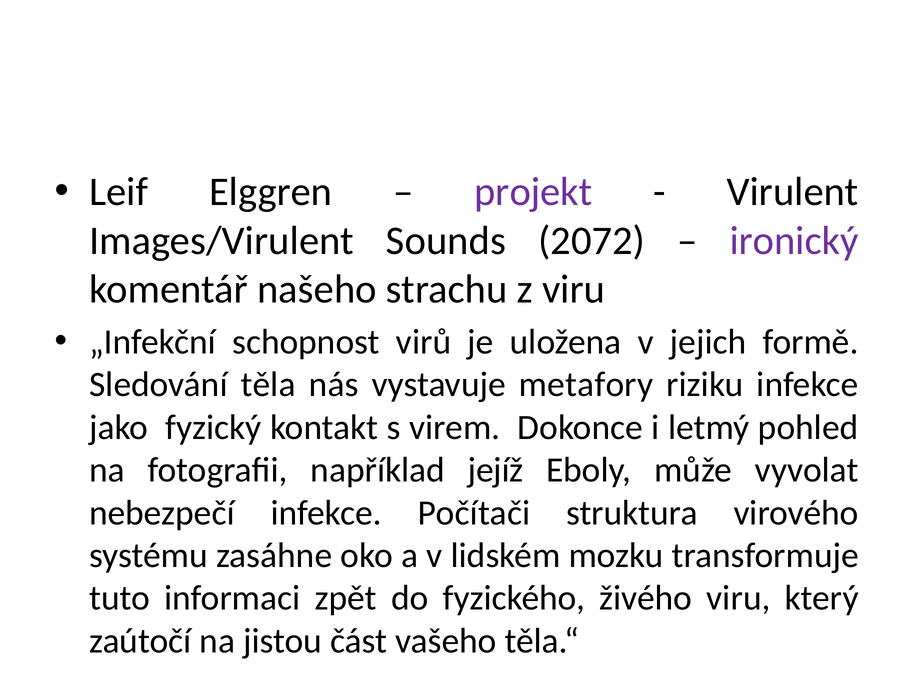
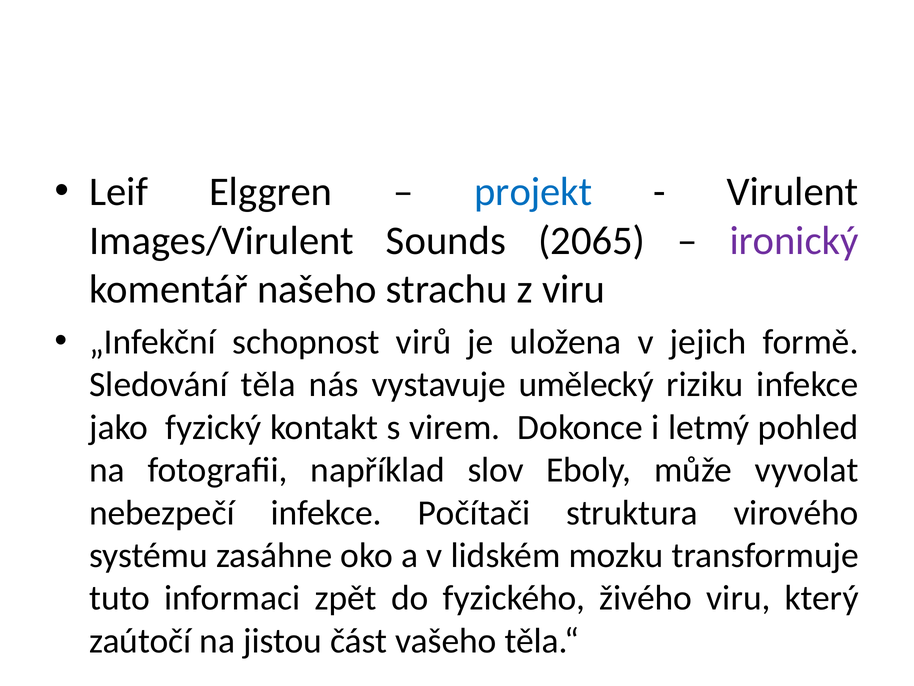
projekt colour: purple -> blue
2072: 2072 -> 2065
metafory: metafory -> umělecký
jejíž: jejíž -> slov
